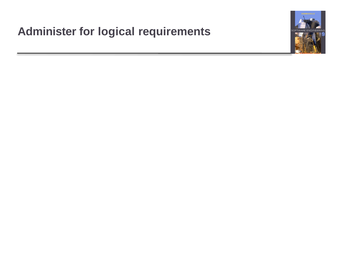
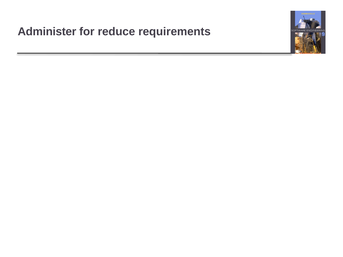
logical: logical -> reduce
